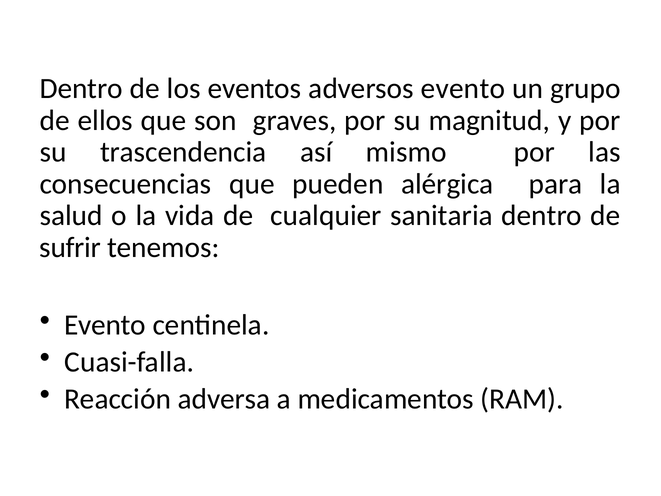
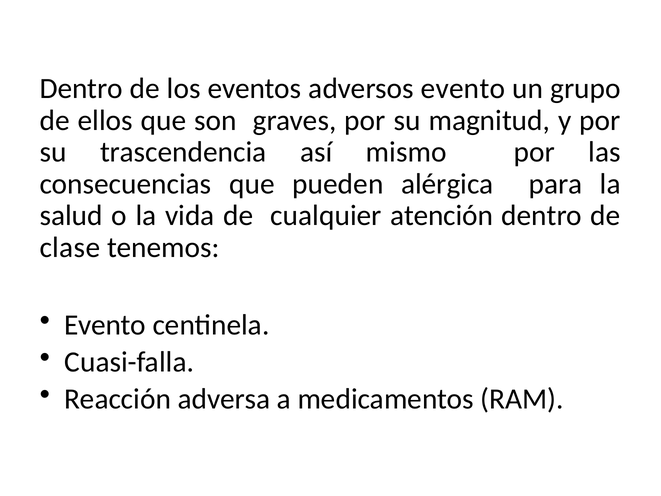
sanitaria: sanitaria -> atención
sufrir: sufrir -> clase
